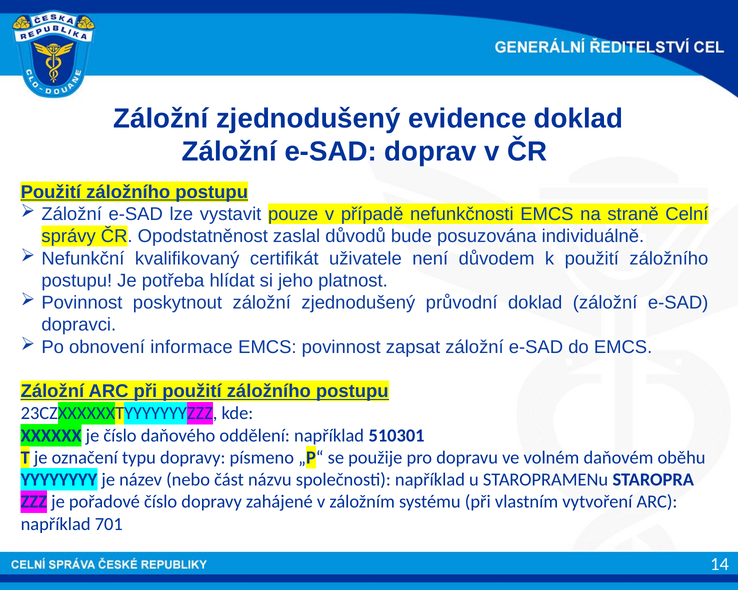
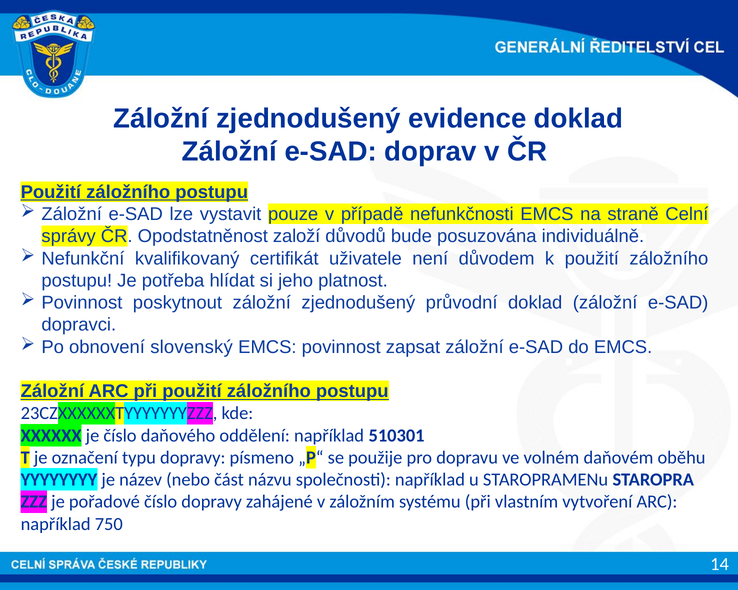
zaslal: zaslal -> založí
informace: informace -> slovenský
701: 701 -> 750
